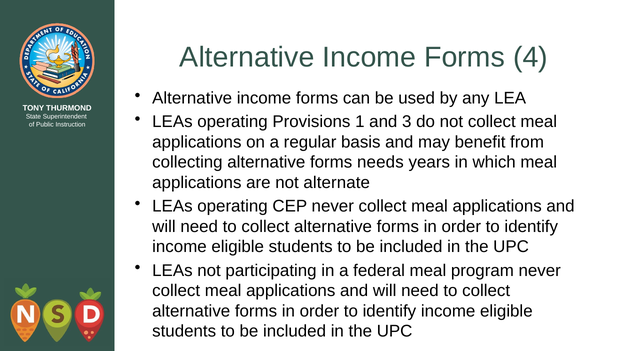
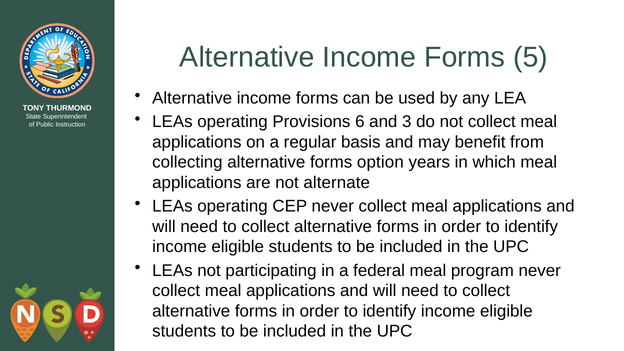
4: 4 -> 5
1: 1 -> 6
needs: needs -> option
